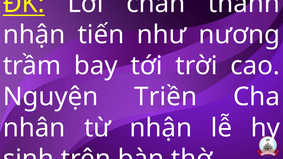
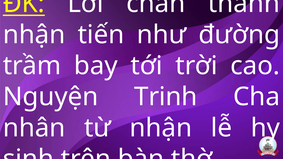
nương: nương -> đường
Triền: Triền -> Trinh
